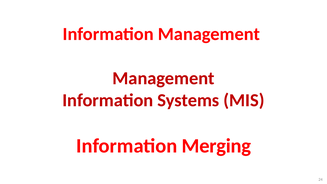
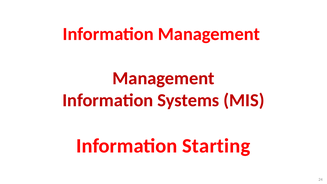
Merging: Merging -> Starting
